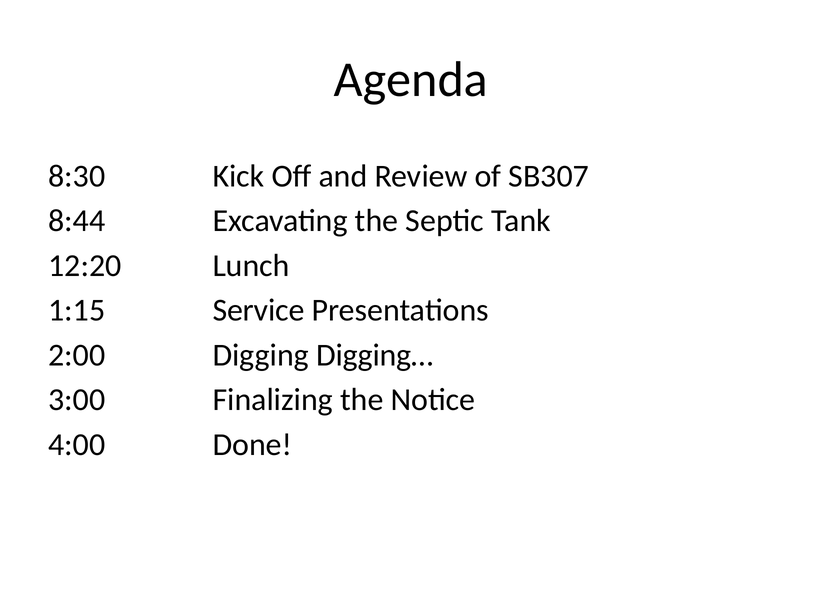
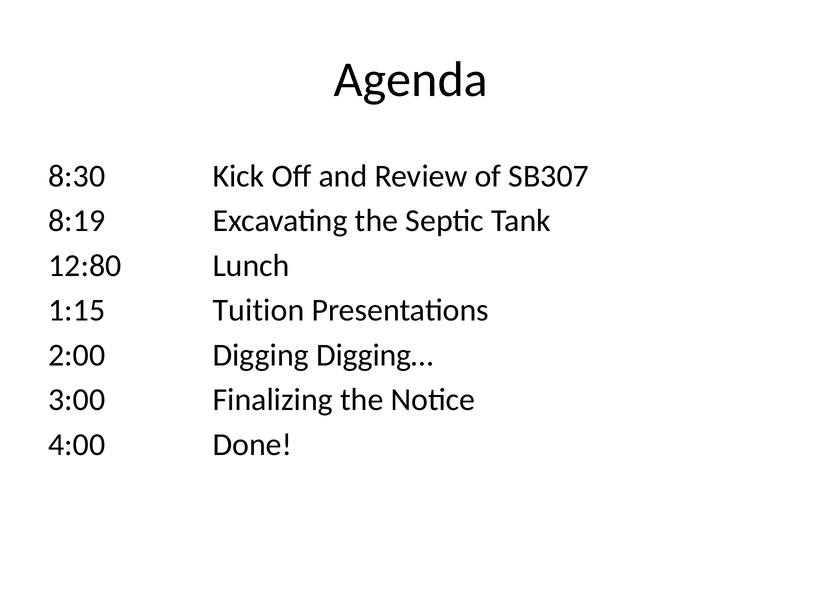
8:44: 8:44 -> 8:19
12:20: 12:20 -> 12:80
Service: Service -> Tuition
